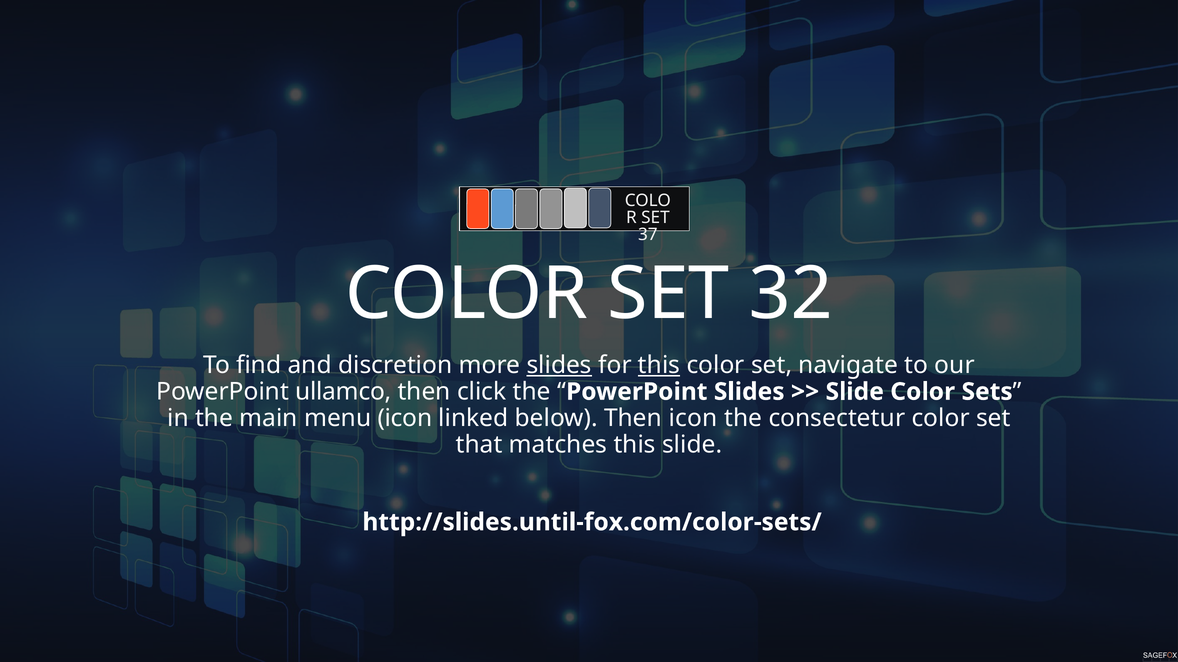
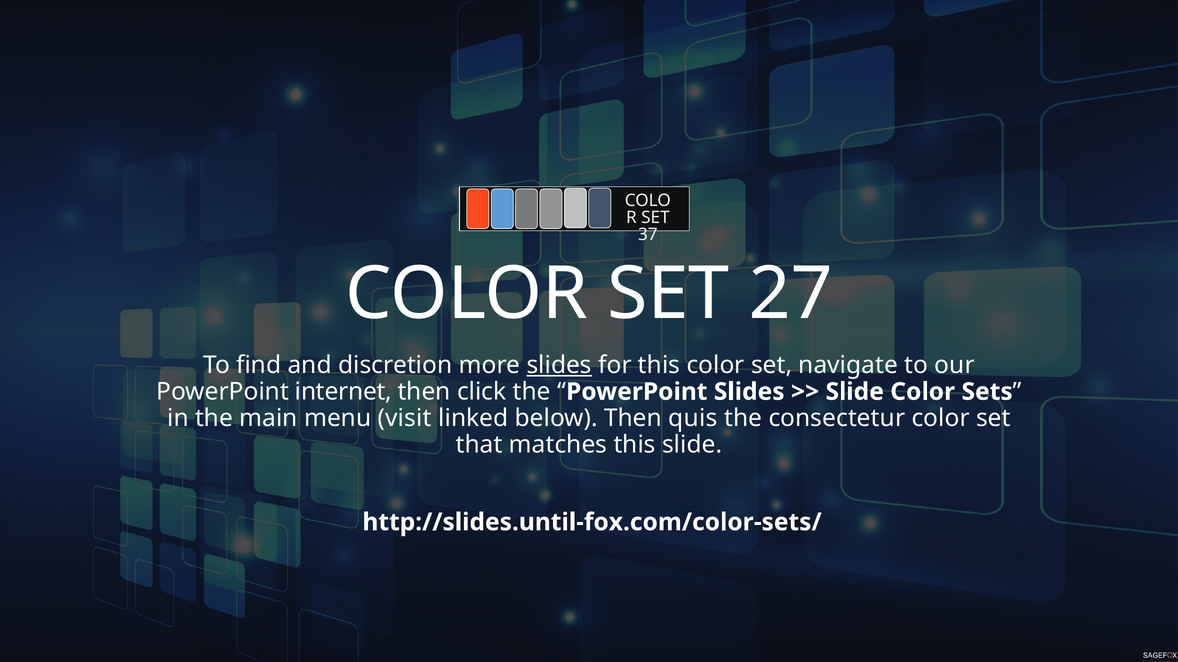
32: 32 -> 27
this at (659, 366) underline: present -> none
ullamco: ullamco -> internet
menu icon: icon -> visit
Then icon: icon -> quis
